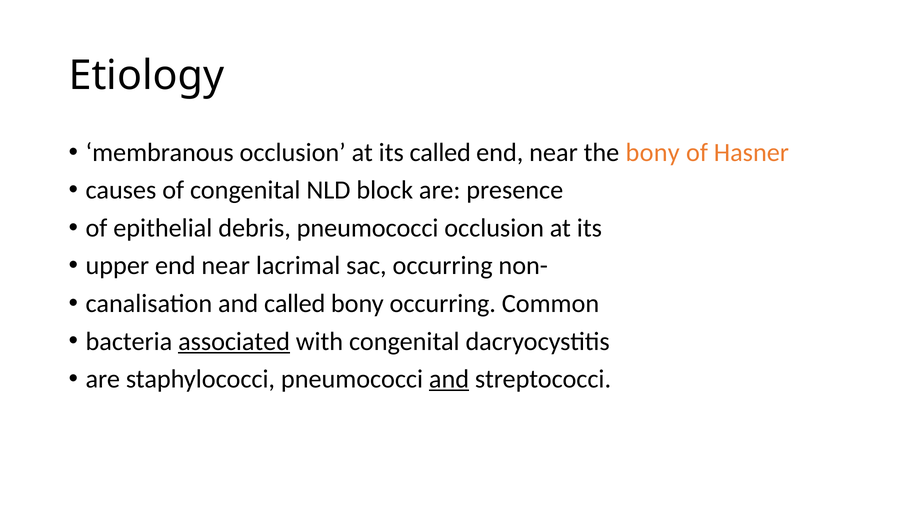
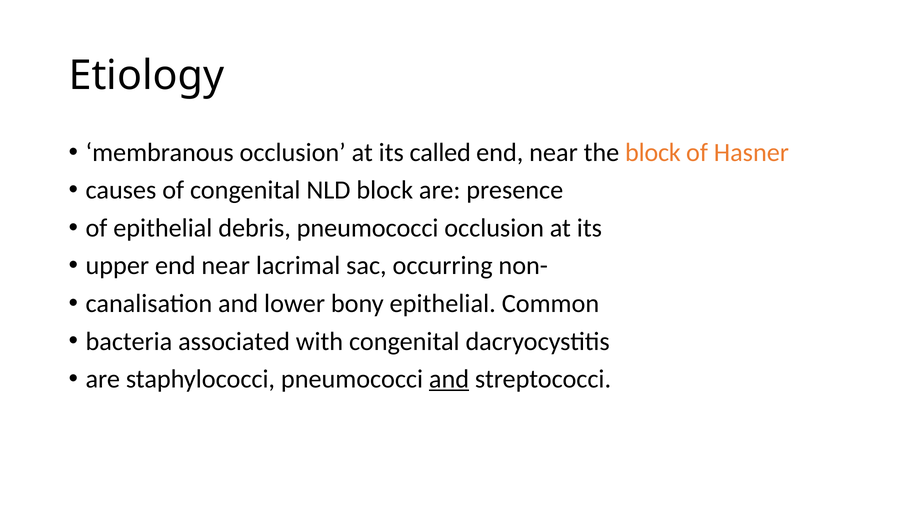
the bony: bony -> block
and called: called -> lower
bony occurring: occurring -> epithelial
associated underline: present -> none
